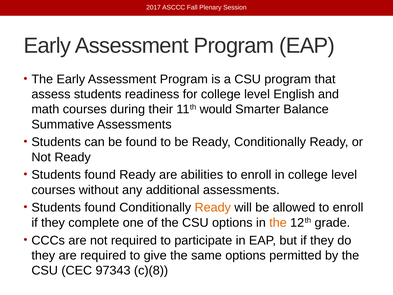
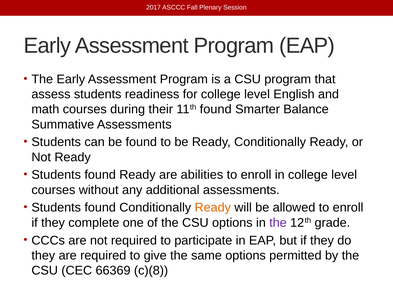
11th would: would -> found
the at (278, 222) colour: orange -> purple
97343: 97343 -> 66369
